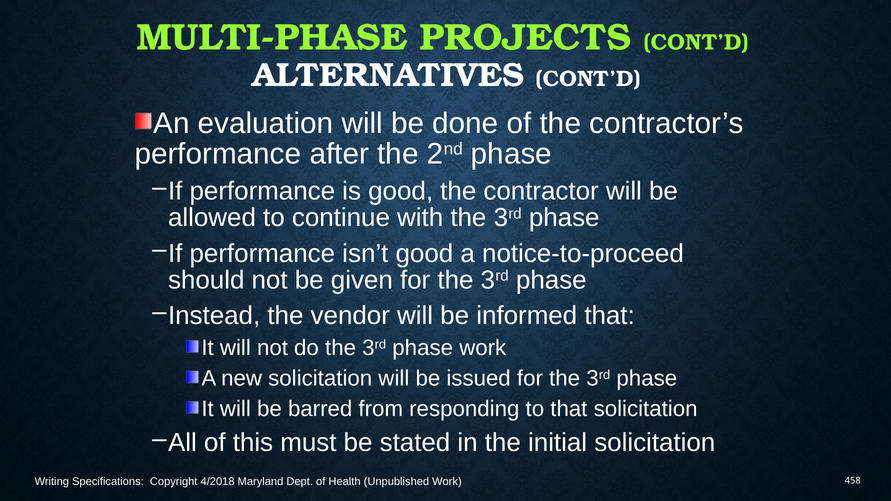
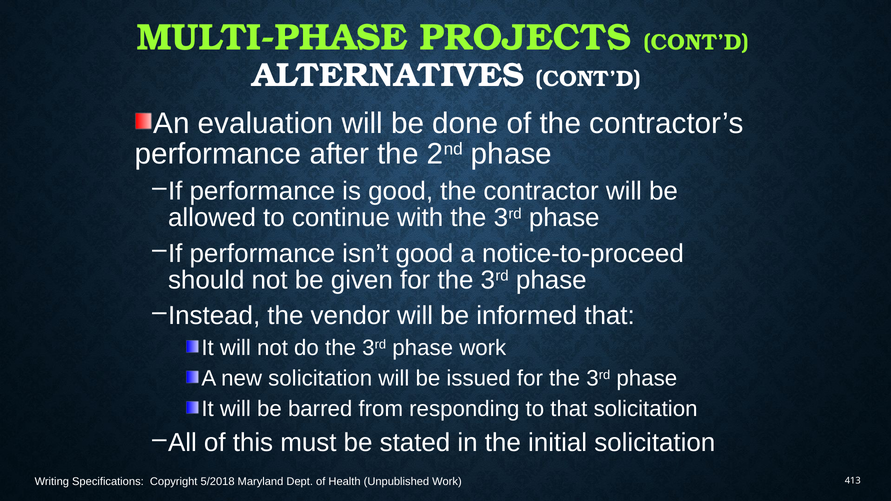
4/2018: 4/2018 -> 5/2018
458: 458 -> 413
